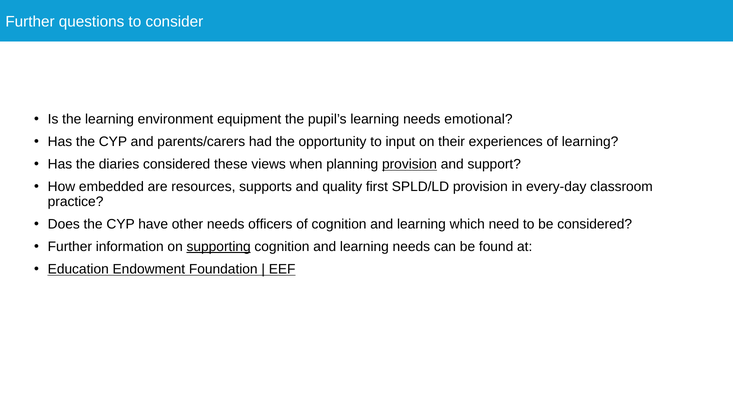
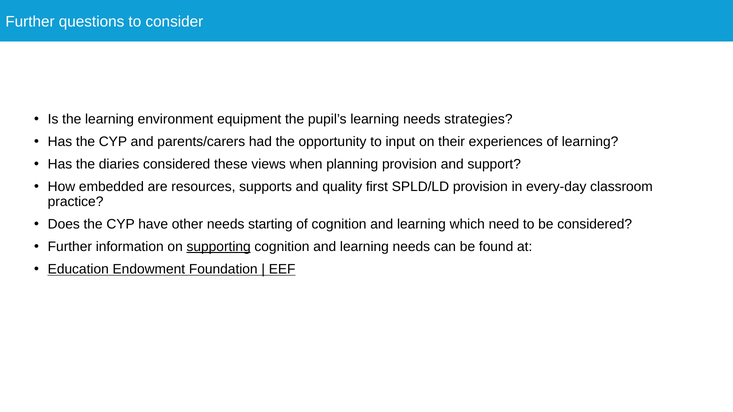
emotional: emotional -> strategies
provision at (410, 165) underline: present -> none
officers: officers -> starting
